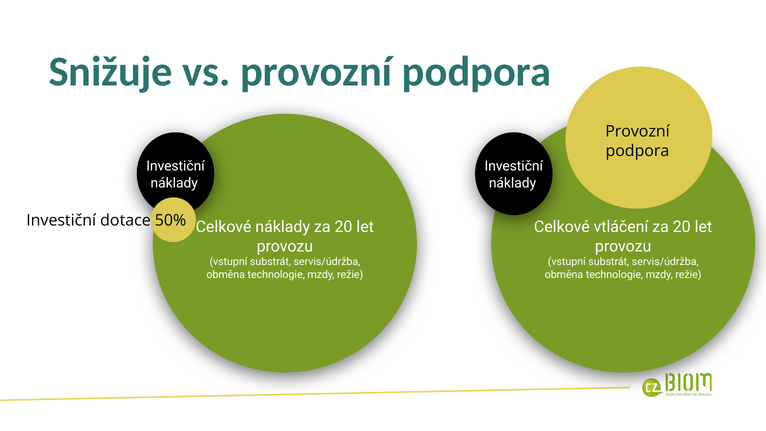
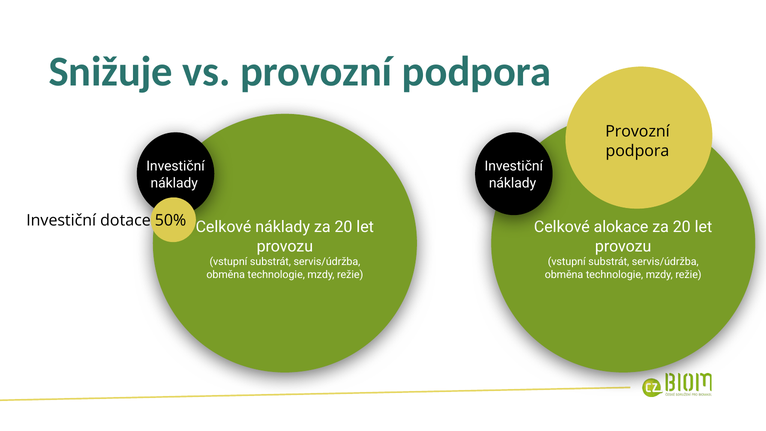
vtláčení: vtláčení -> alokace
